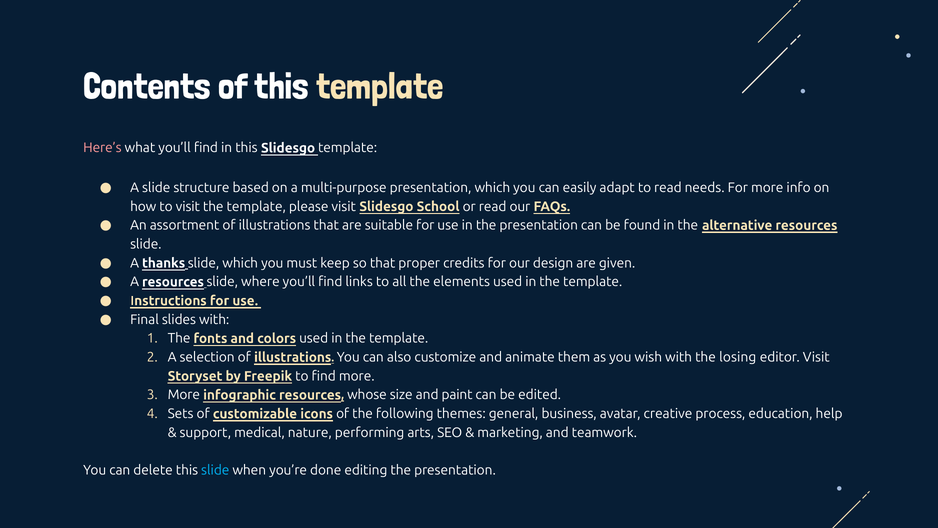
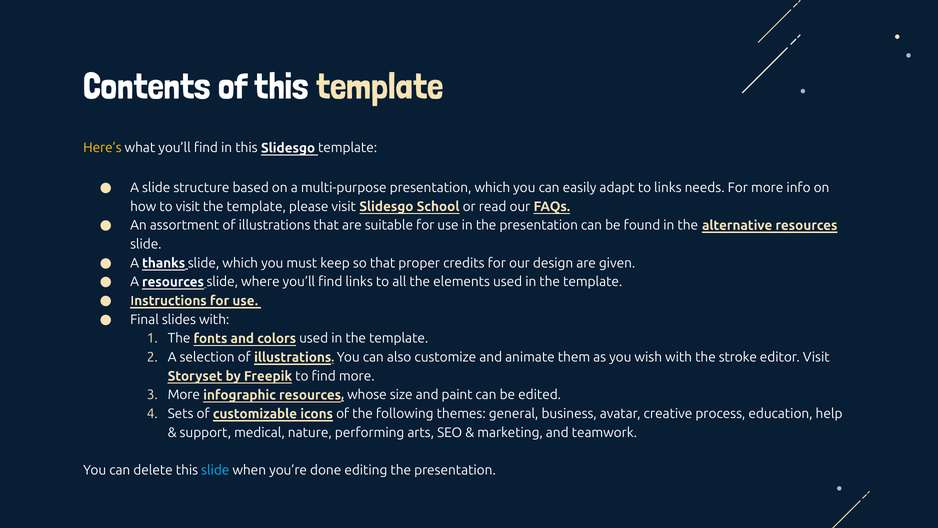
Here’s colour: pink -> yellow
to read: read -> links
losing: losing -> stroke
